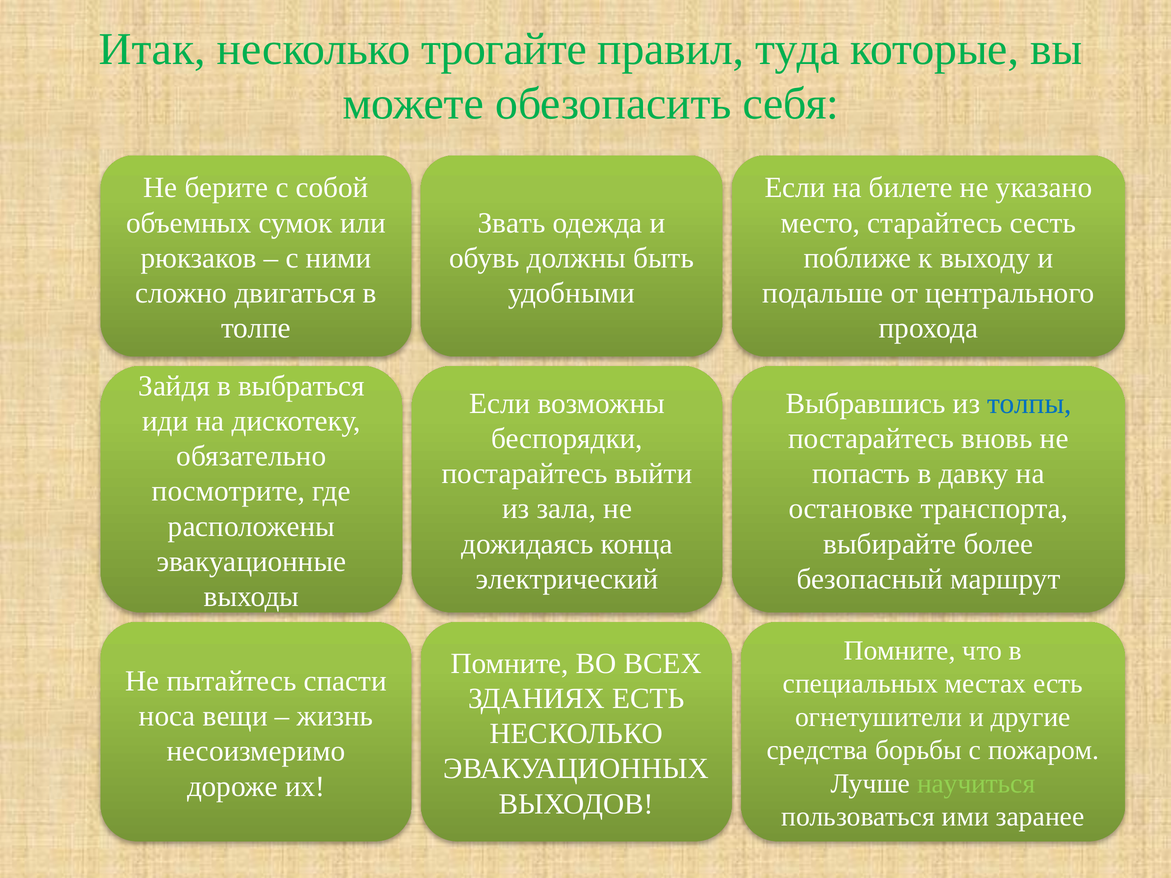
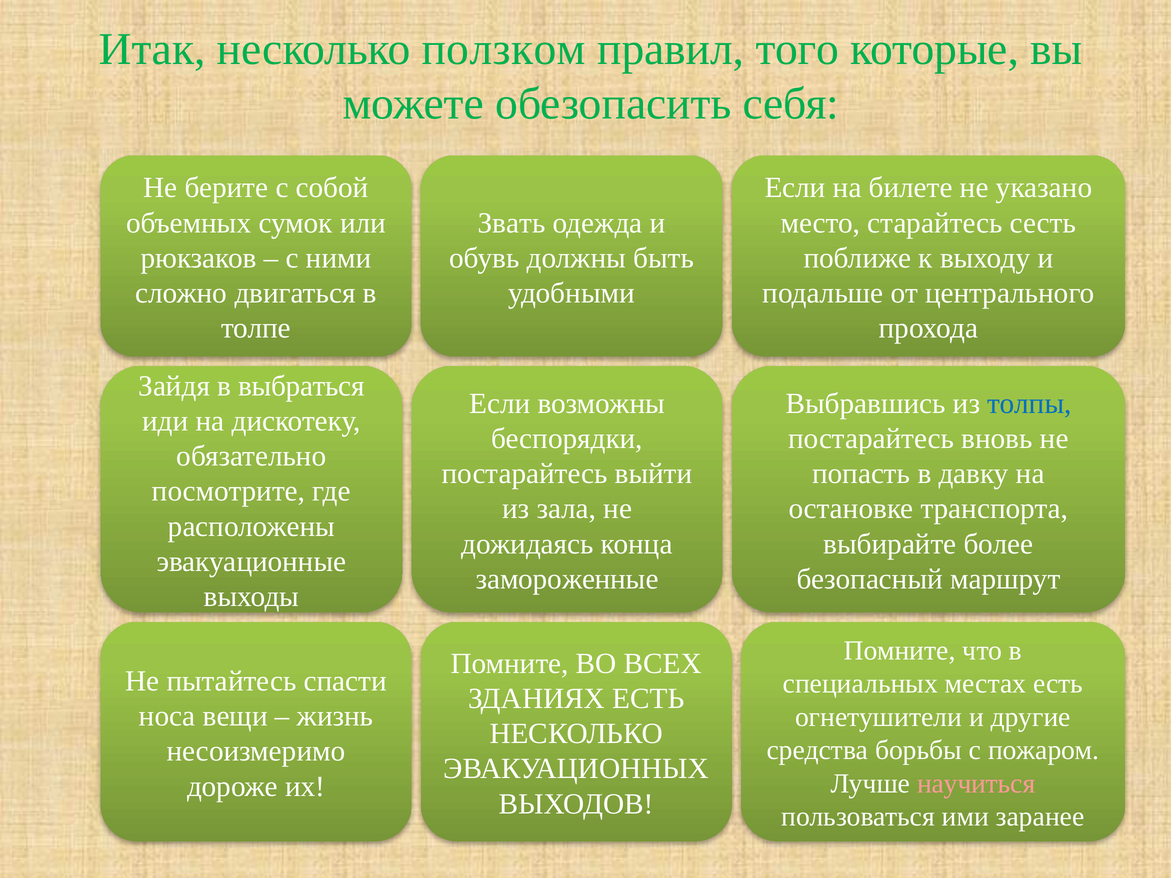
трогайте: трогайте -> ползком
туда: туда -> того
электрический: электрический -> замороженные
научиться colour: light green -> pink
